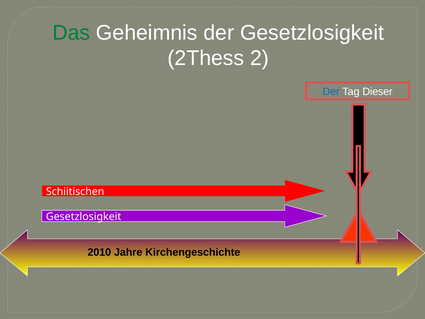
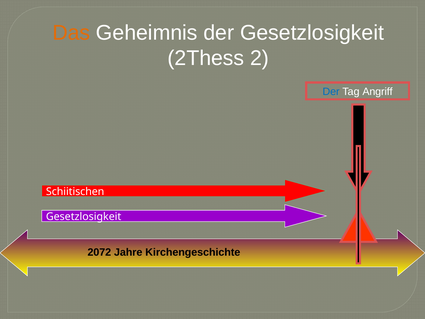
Das colour: green -> orange
Dieser: Dieser -> Angriff
2010: 2010 -> 2072
